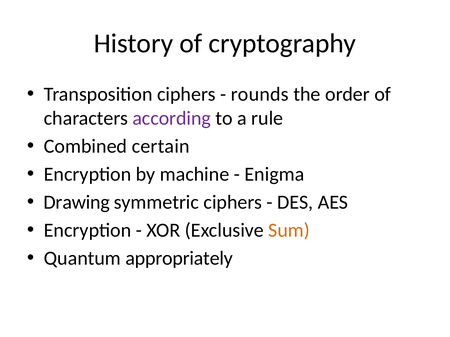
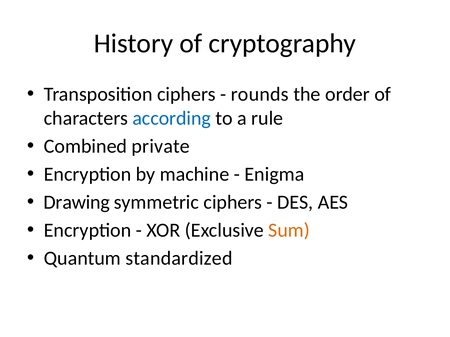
according colour: purple -> blue
certain: certain -> private
appropriately: appropriately -> standardized
